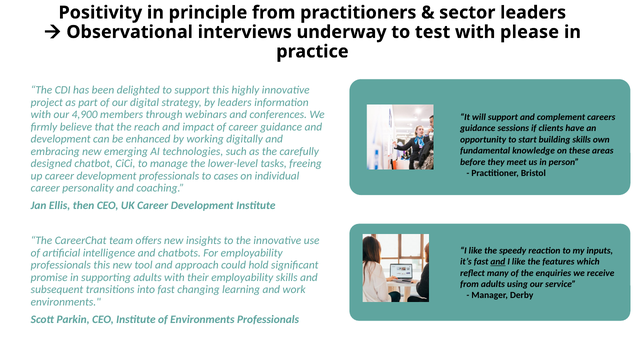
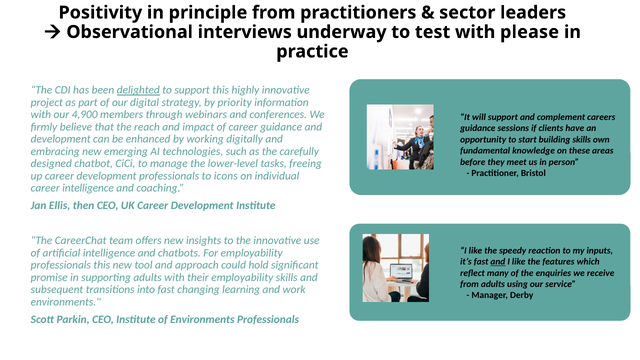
delighted underline: none -> present
by leaders: leaders -> priority
cases: cases -> icons
career personality: personality -> intelligence
